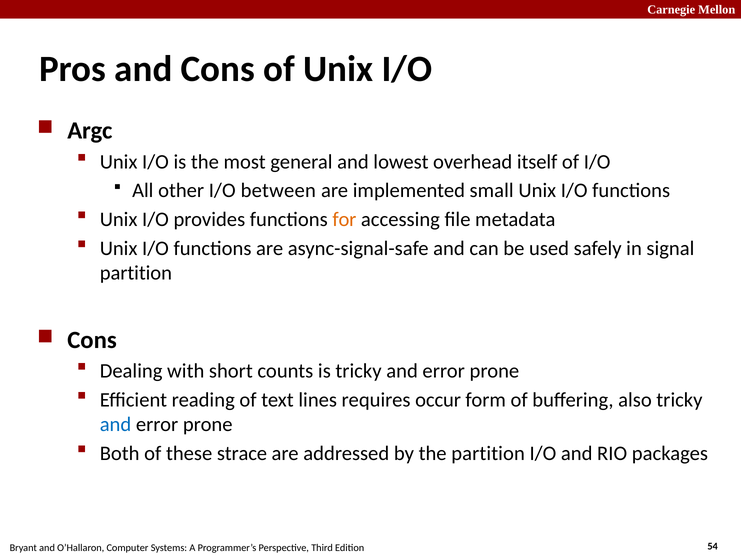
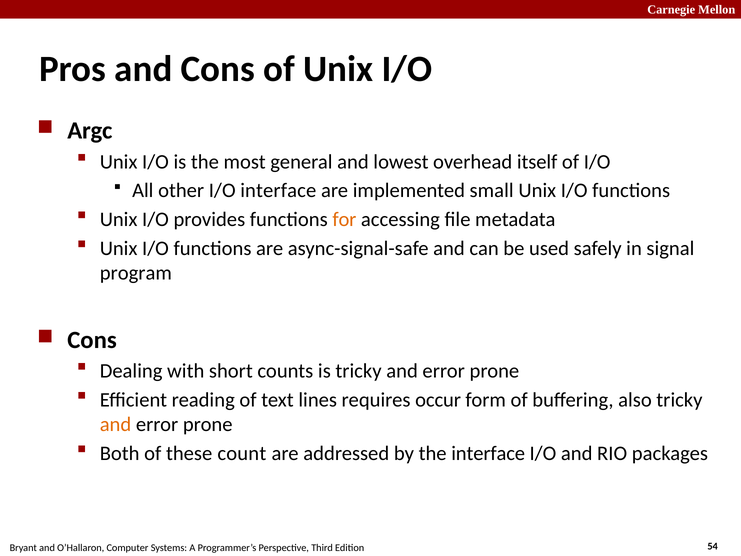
I/O between: between -> interface
partition at (136, 273): partition -> program
and at (115, 424) colour: blue -> orange
strace: strace -> count
the partition: partition -> interface
